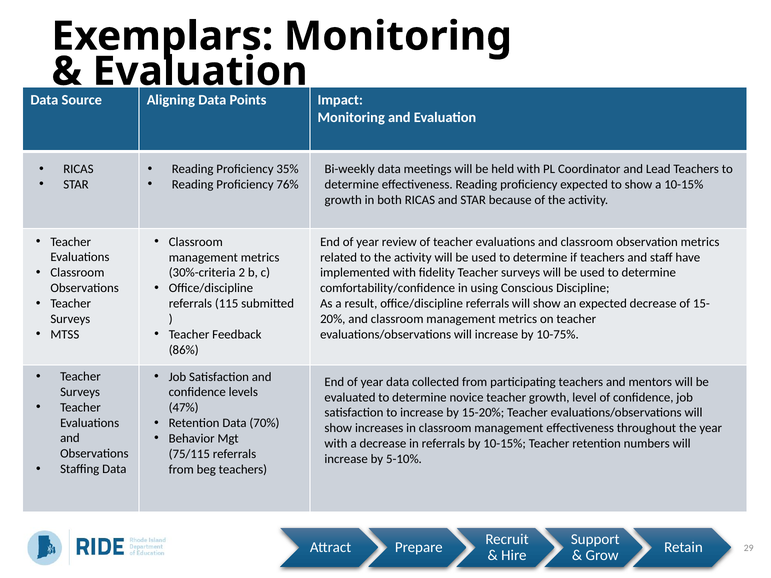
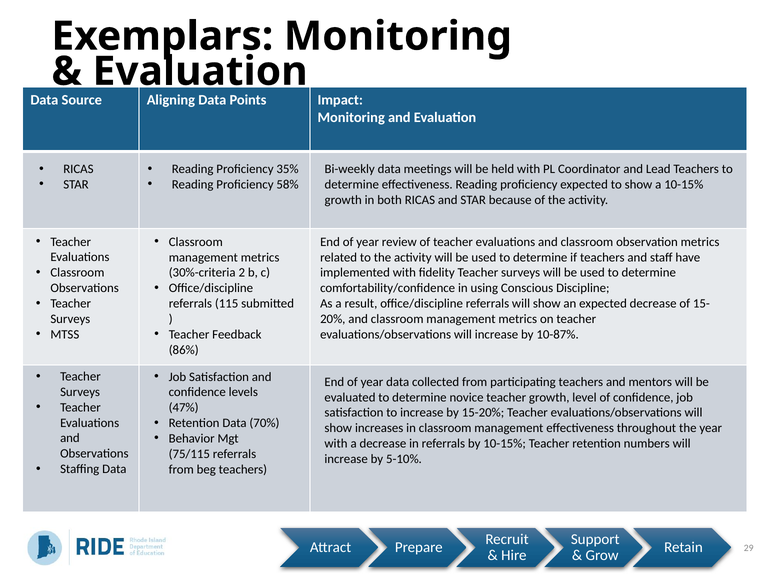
76%: 76% -> 58%
10-75%: 10-75% -> 10-87%
